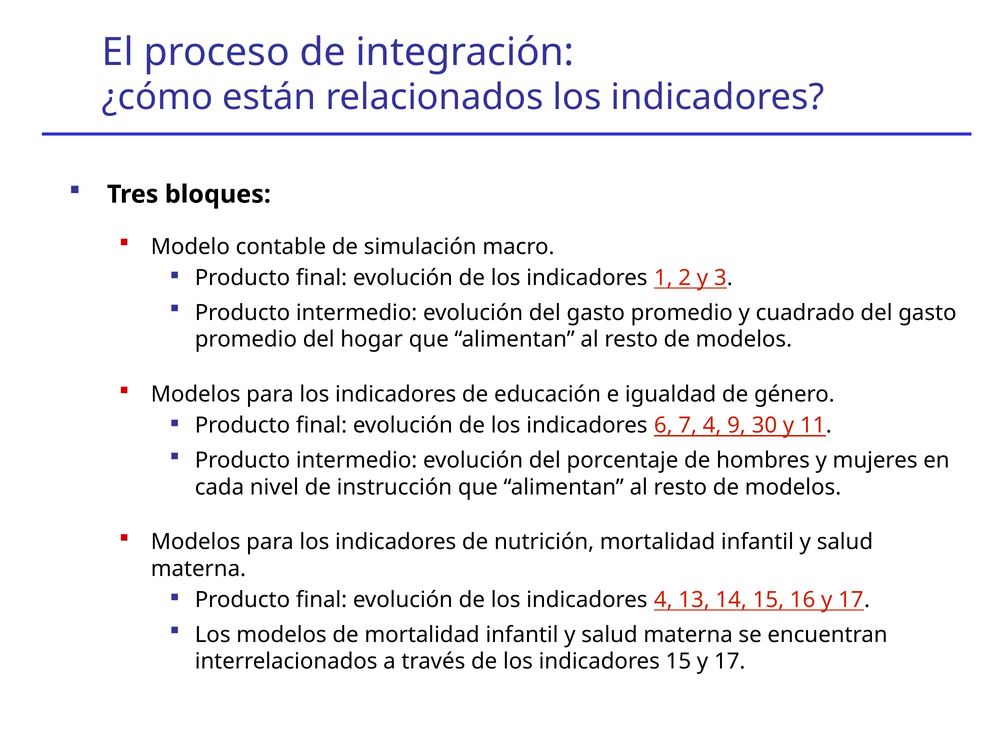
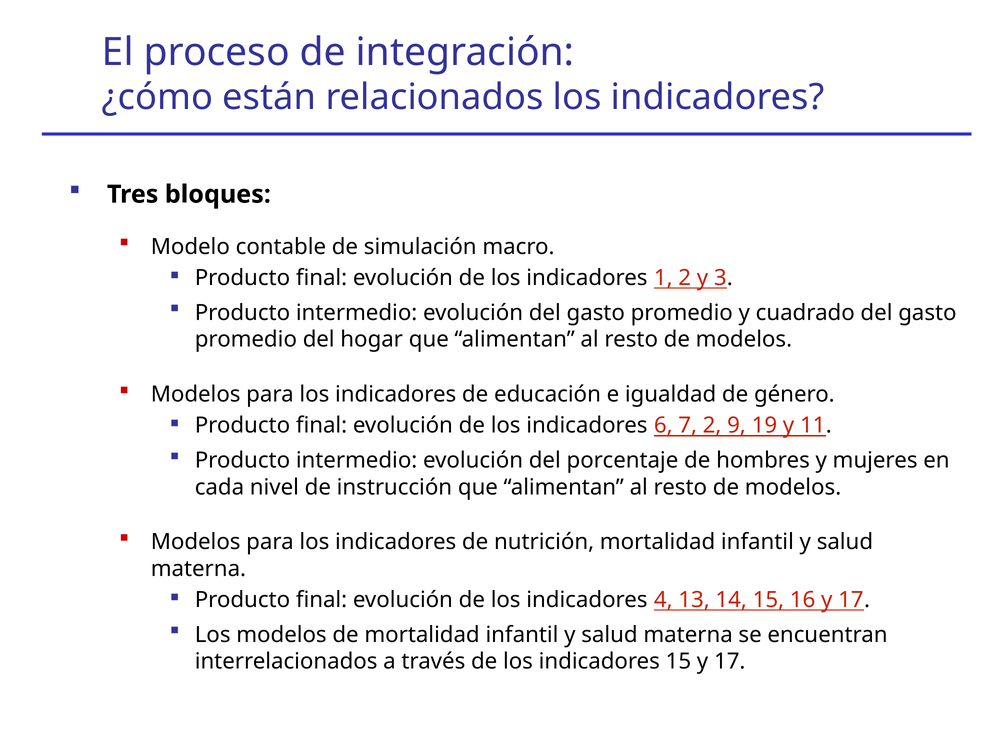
7 4: 4 -> 2
30: 30 -> 19
